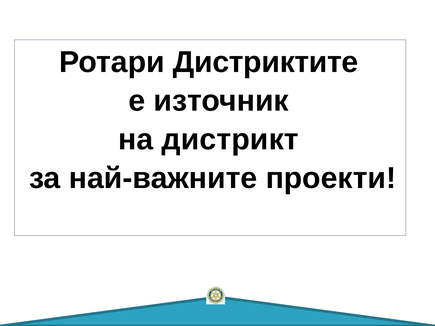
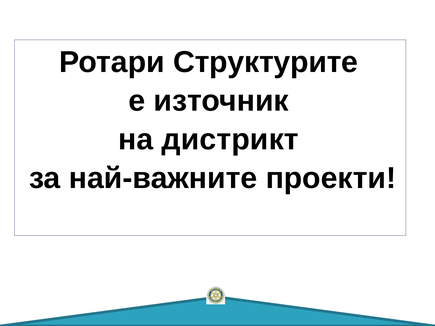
Дистриктите: Дистриктите -> Структурите
